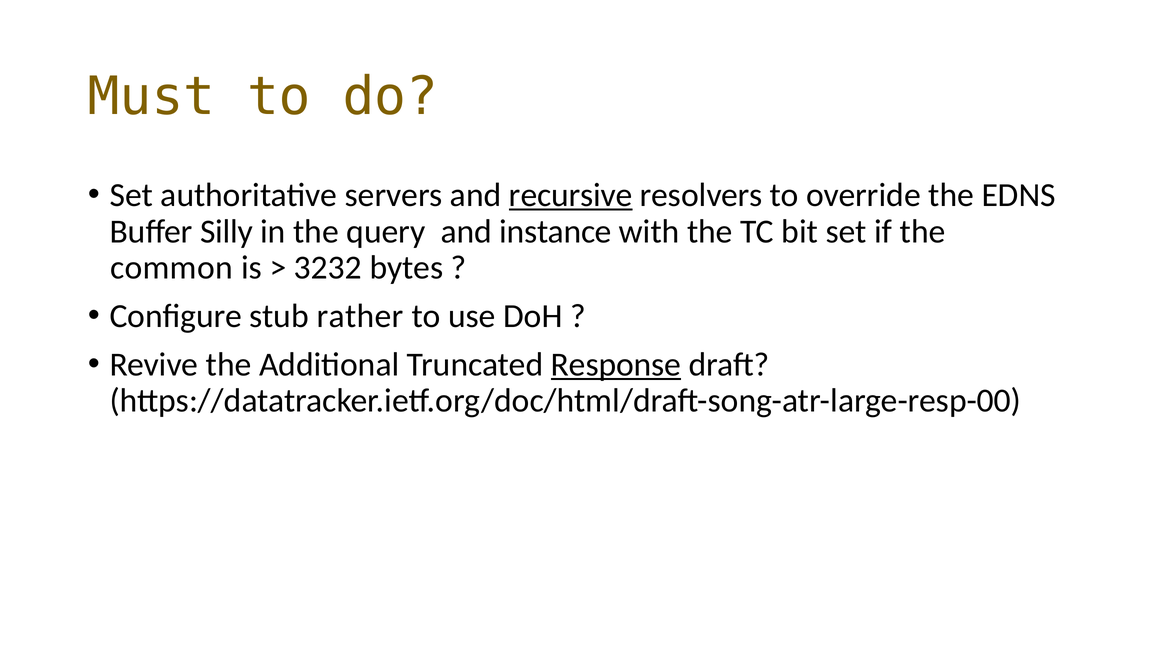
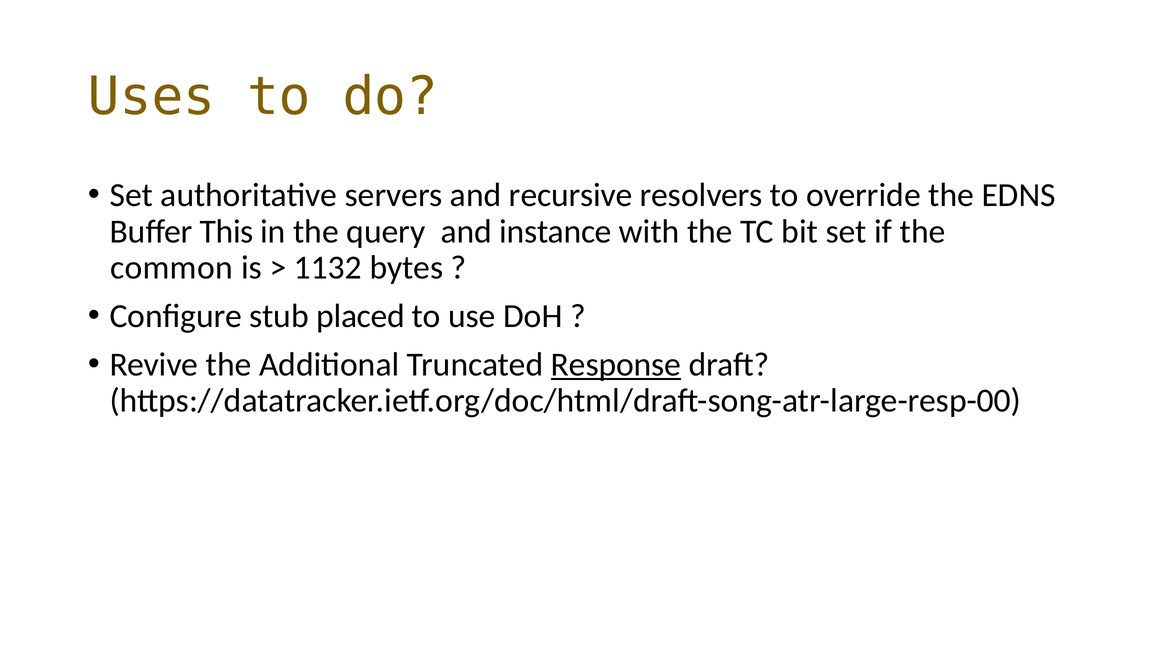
Must: Must -> Uses
recursive underline: present -> none
Silly: Silly -> This
3232: 3232 -> 1132
rather: rather -> placed
